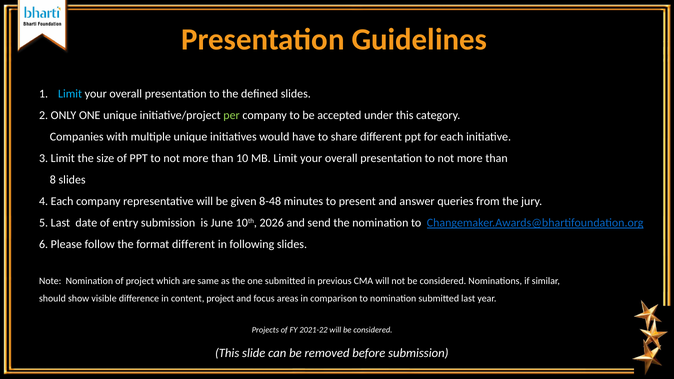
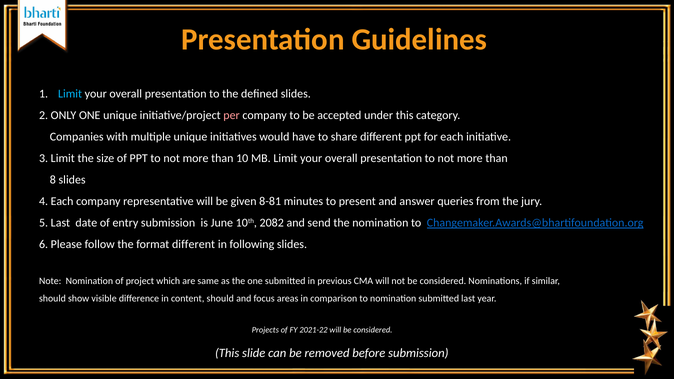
per colour: light green -> pink
8-48: 8-48 -> 8-81
2026: 2026 -> 2082
content project: project -> should
